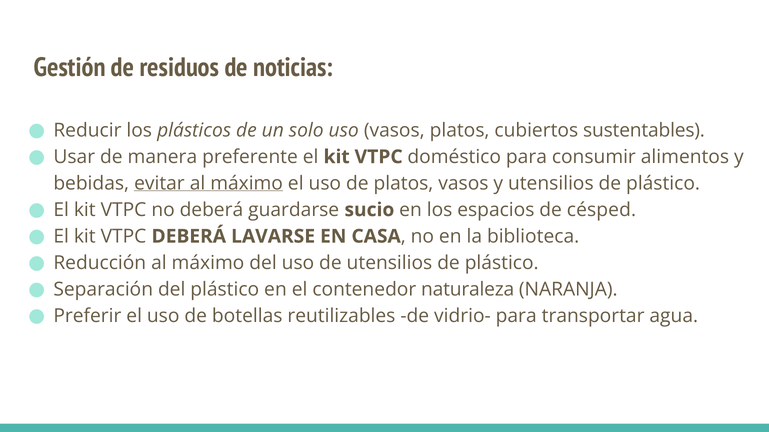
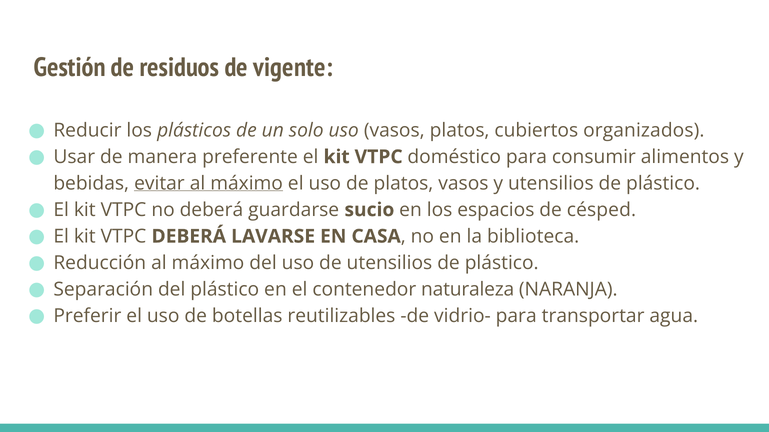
noticias: noticias -> vigente
sustentables: sustentables -> organizados
